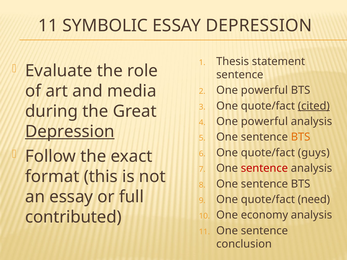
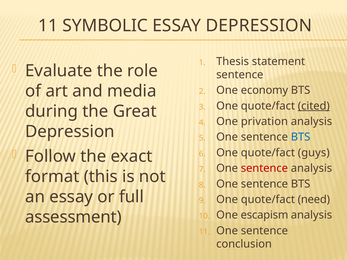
powerful at (264, 90): powerful -> economy
powerful at (264, 122): powerful -> privation
Depression at (70, 132) underline: present -> none
BTS at (301, 137) colour: orange -> blue
contributed: contributed -> assessment
economy: economy -> escapism
